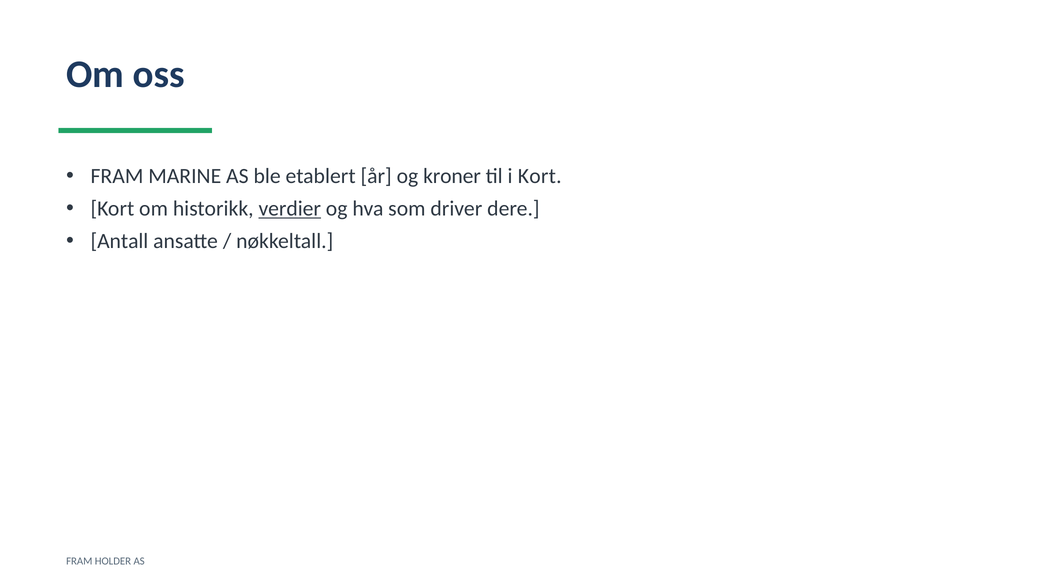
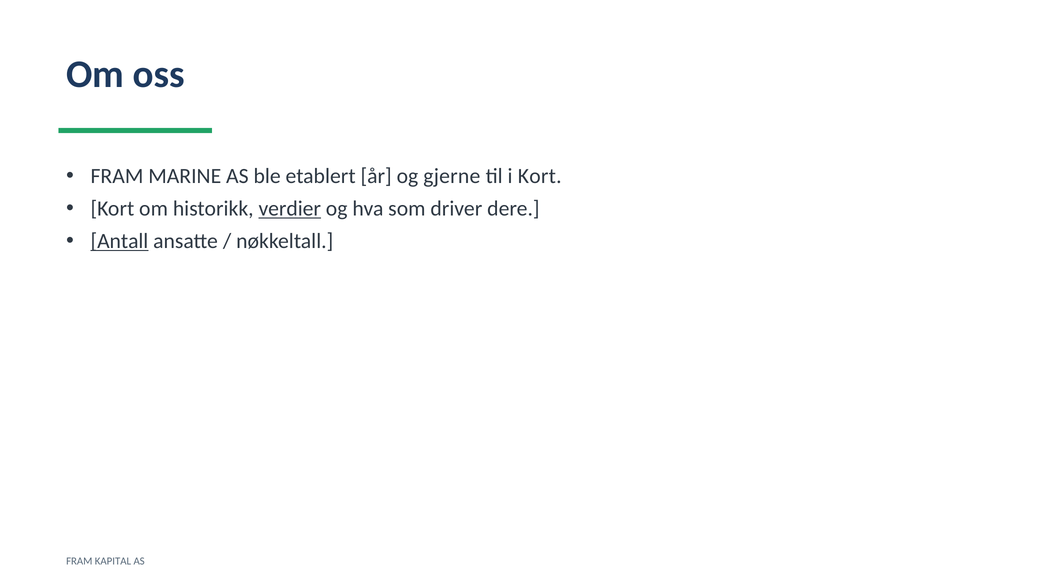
kroner: kroner -> gjerne
Antall underline: none -> present
HOLDER: HOLDER -> KAPITAL
